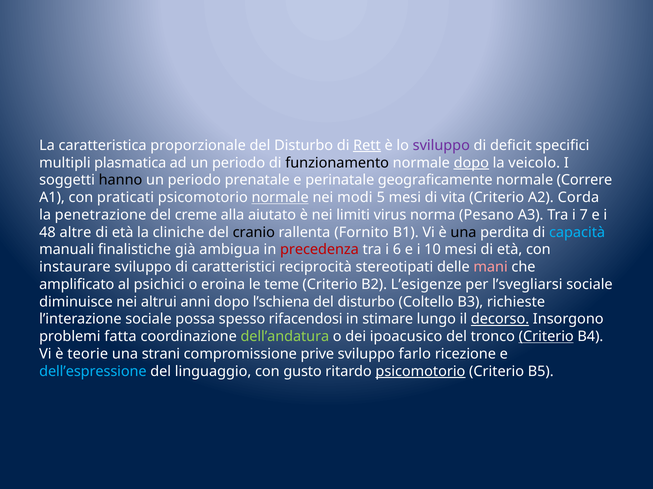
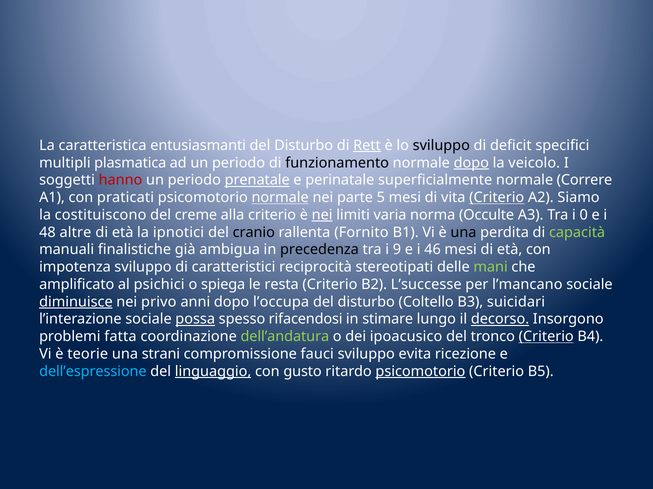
proporzionale: proporzionale -> entusiasmanti
sviluppo at (441, 146) colour: purple -> black
hanno colour: black -> red
prenatale underline: none -> present
geograficamente: geograficamente -> superficialmente
modi: modi -> parte
Criterio at (497, 198) underline: none -> present
Corda: Corda -> Siamo
penetrazione: penetrazione -> costituiscono
alla aiutato: aiutato -> criterio
nei at (322, 215) underline: none -> present
virus: virus -> varia
Pesano: Pesano -> Occulte
7: 7 -> 0
cliniche: cliniche -> ipnotici
capacità colour: light blue -> light green
precedenza colour: red -> black
6: 6 -> 9
10: 10 -> 46
instaurare: instaurare -> impotenza
mani colour: pink -> light green
eroina: eroina -> spiega
teme: teme -> resta
L’esigenze: L’esigenze -> L’successe
l’svegliarsi: l’svegliarsi -> l’mancano
diminuisce underline: none -> present
altrui: altrui -> privo
l’schiena: l’schiena -> l’occupa
richieste: richieste -> suicidari
possa underline: none -> present
prive: prive -> fauci
farlo: farlo -> evita
linguaggio underline: none -> present
